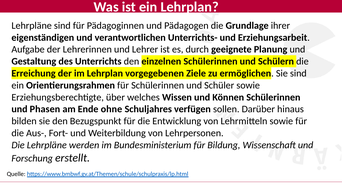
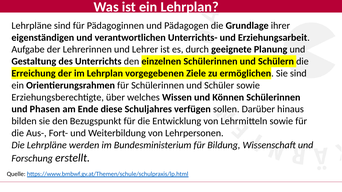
ohne: ohne -> diese
